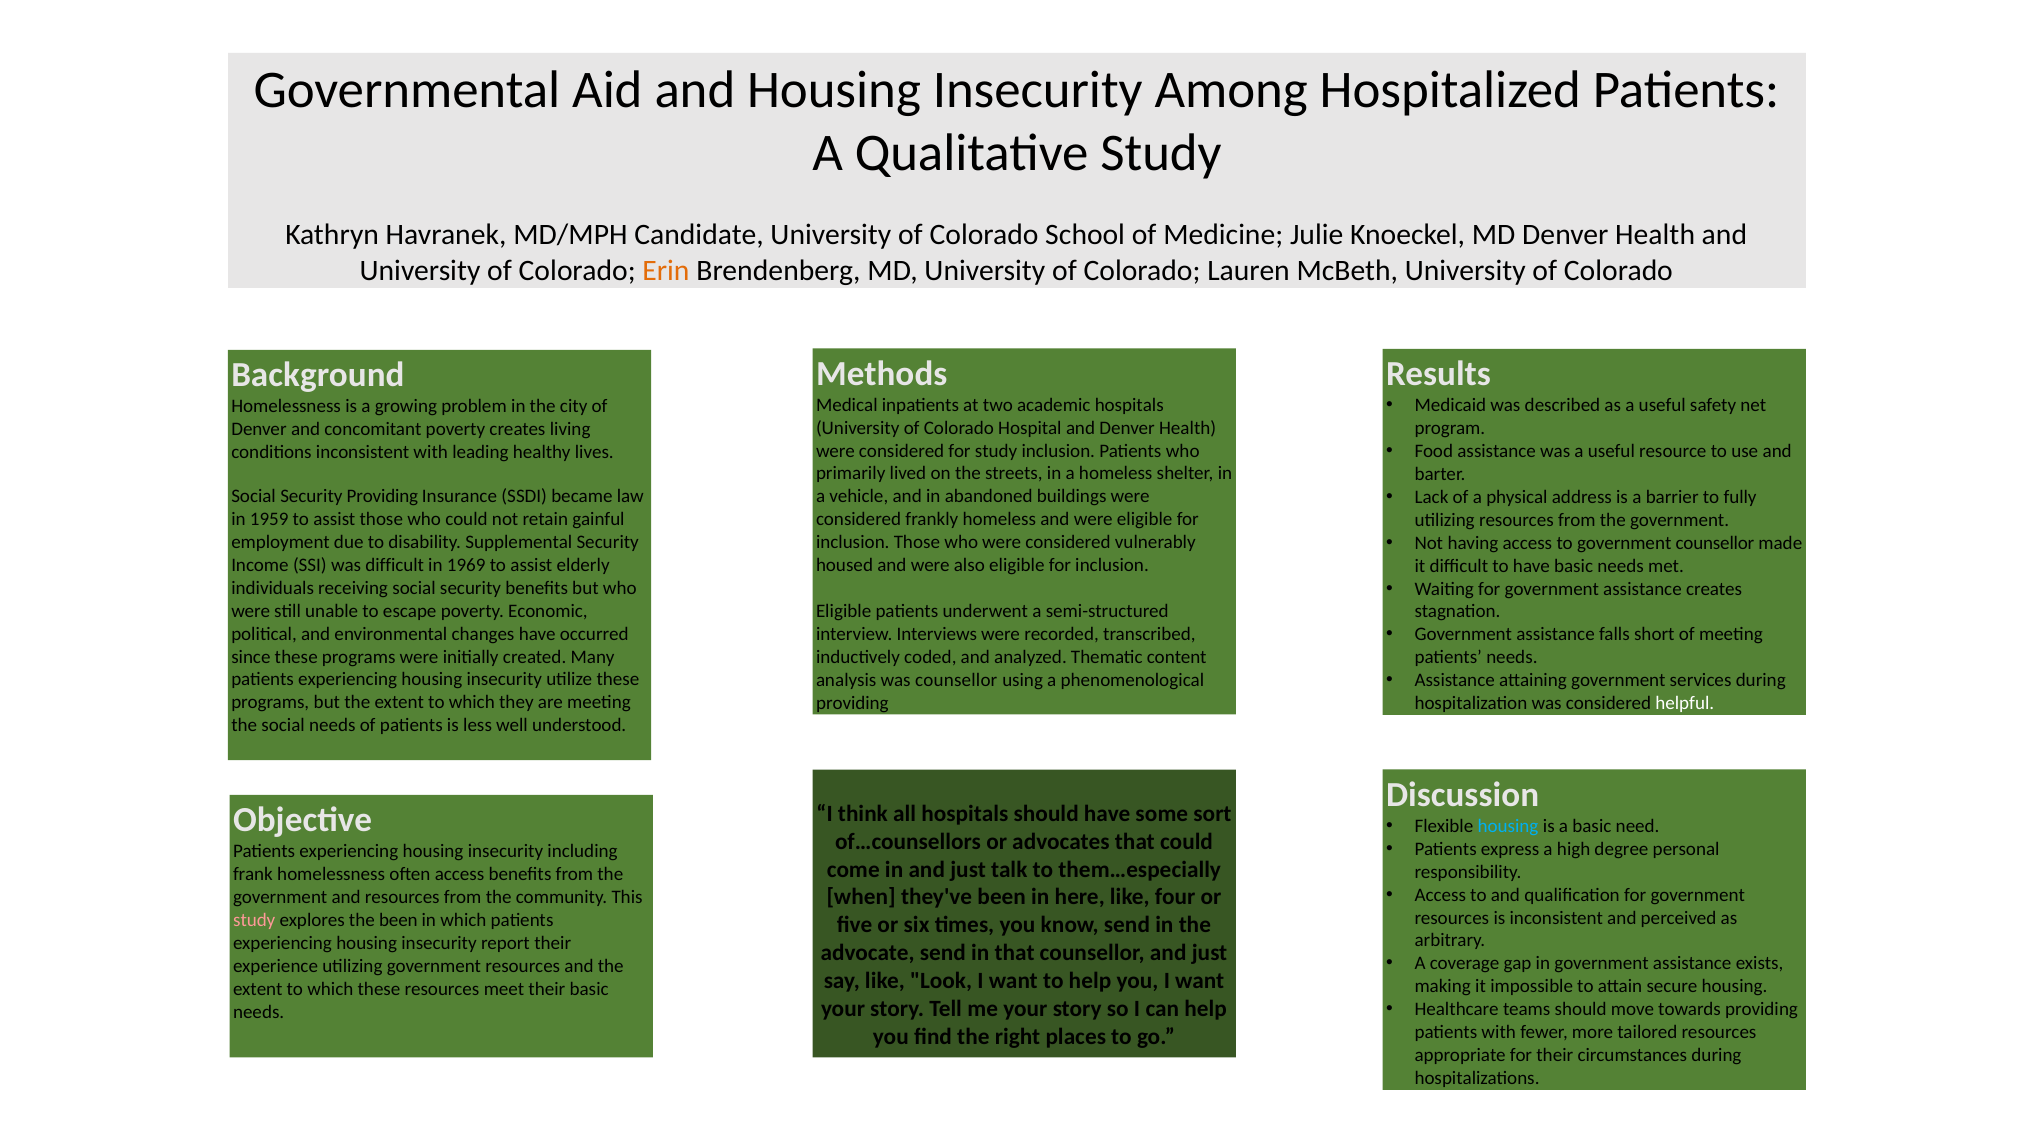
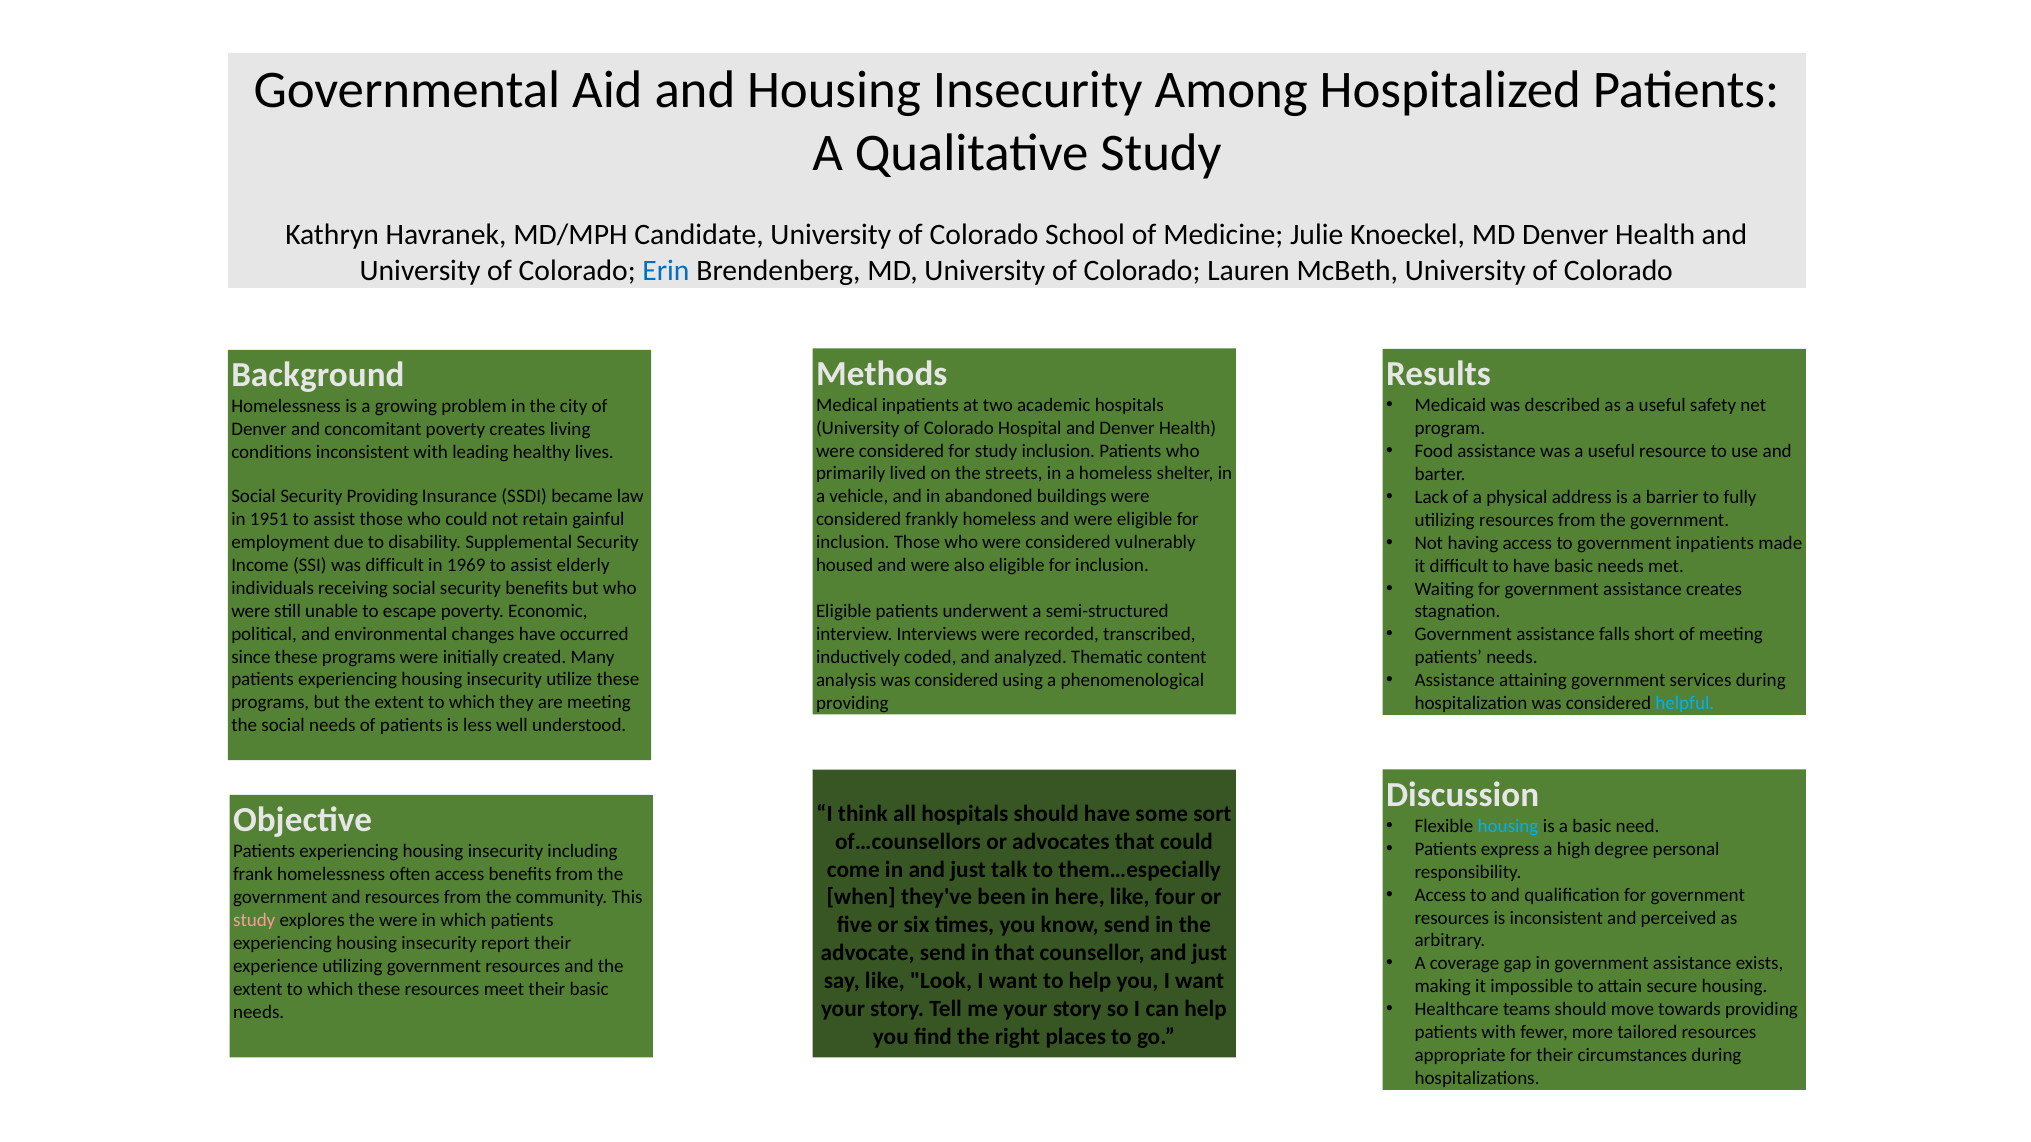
Erin colour: orange -> blue
1959: 1959 -> 1951
government counsellor: counsellor -> inpatients
analysis was counsellor: counsellor -> considered
helpful colour: white -> light blue
the been: been -> were
